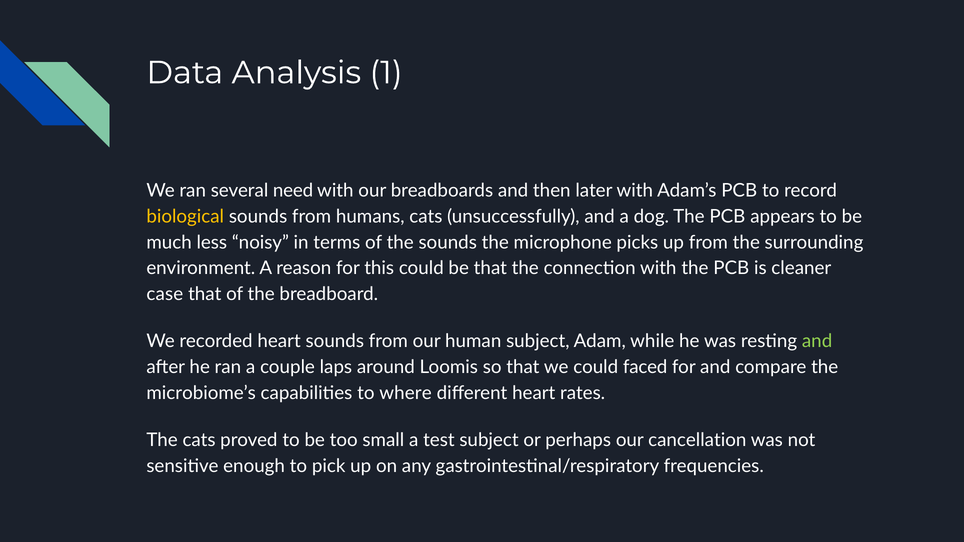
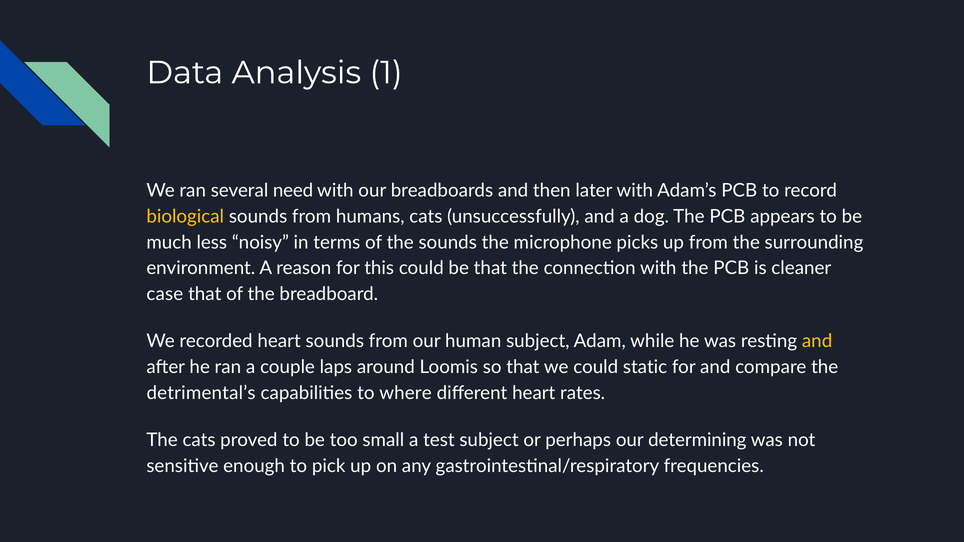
and at (817, 341) colour: light green -> yellow
faced: faced -> static
microbiome’s: microbiome’s -> detrimental’s
cancellation: cancellation -> determining
